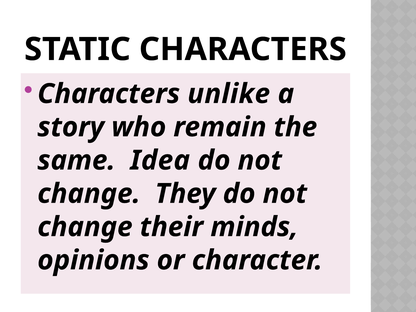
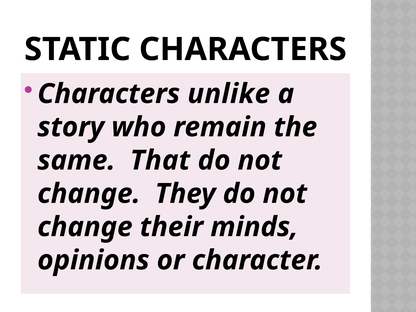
Idea: Idea -> That
